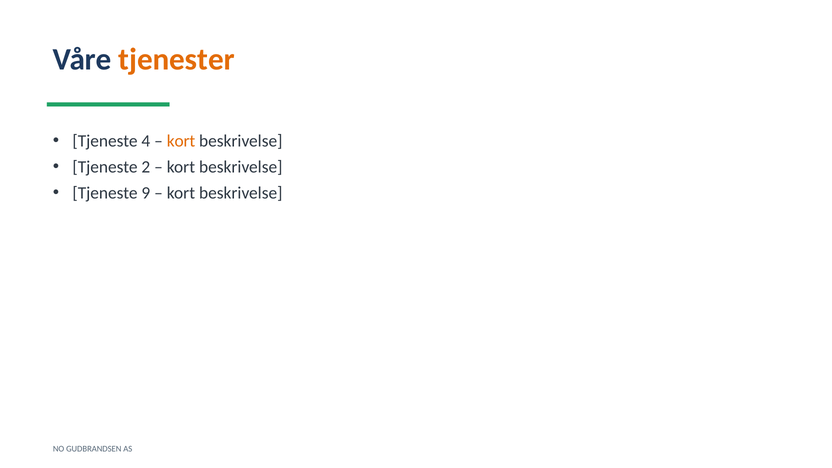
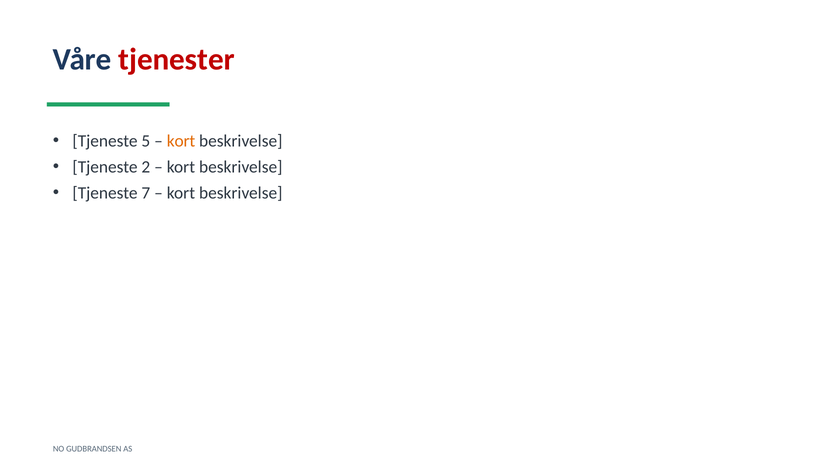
tjenester colour: orange -> red
4: 4 -> 5
9: 9 -> 7
